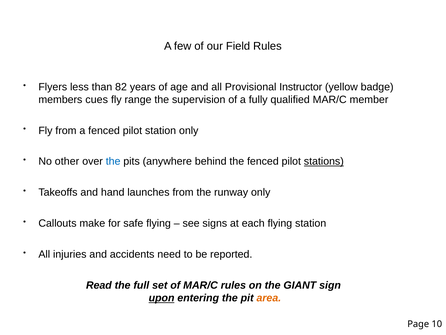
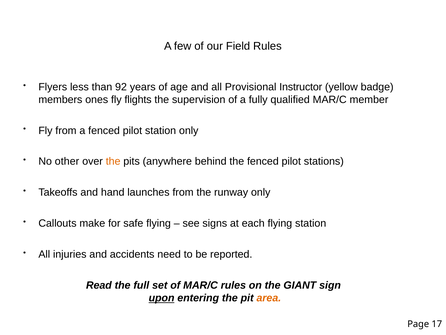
82: 82 -> 92
cues: cues -> ones
range: range -> flights
the at (113, 161) colour: blue -> orange
stations underline: present -> none
10: 10 -> 17
